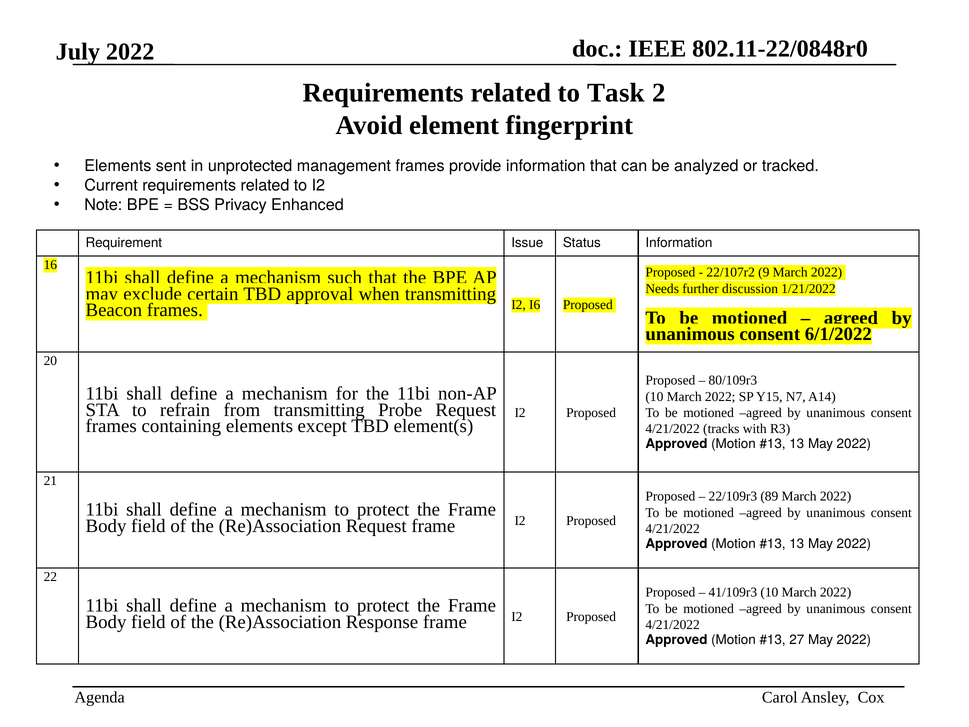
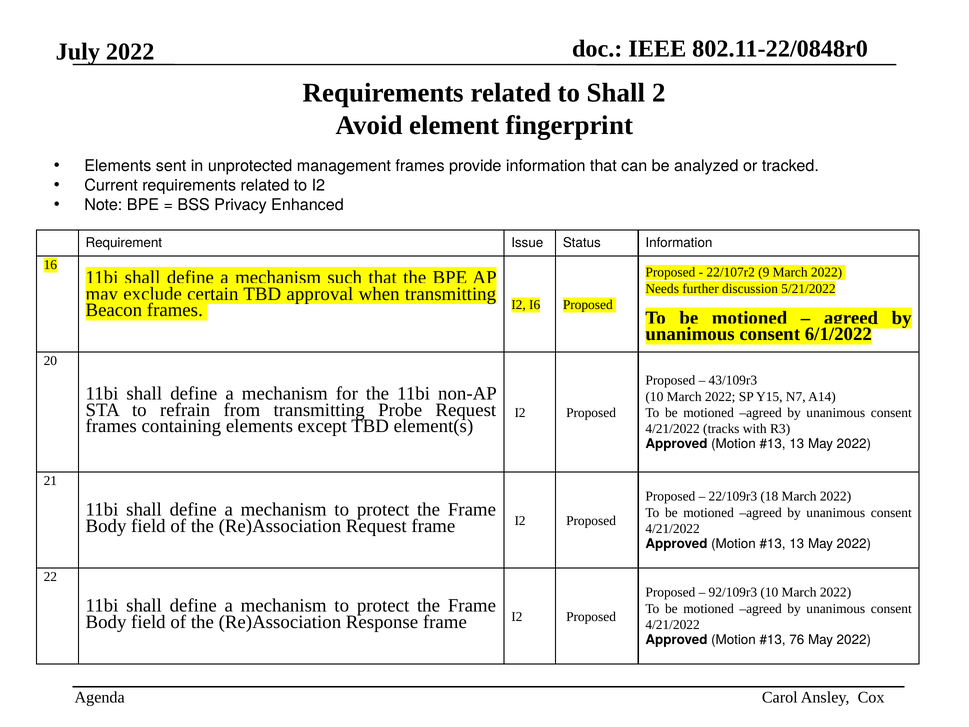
to Task: Task -> Shall
1/21/2022: 1/21/2022 -> 5/21/2022
80/109r3: 80/109r3 -> 43/109r3
89: 89 -> 18
41/109r3: 41/109r3 -> 92/109r3
27: 27 -> 76
